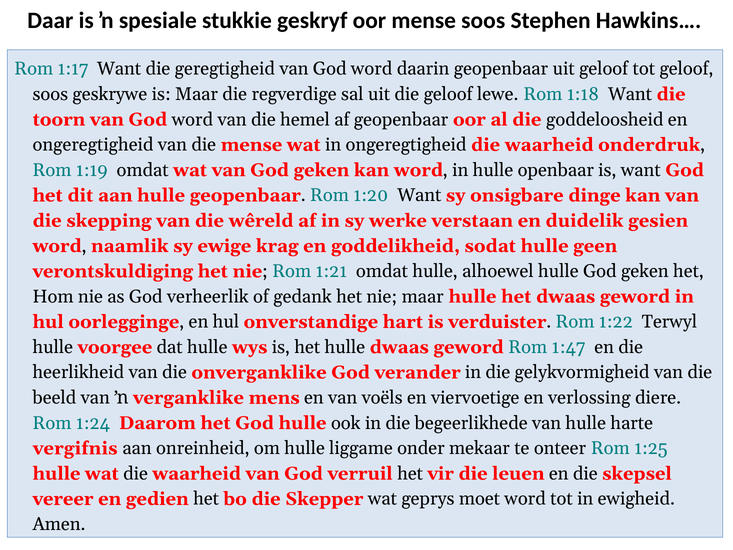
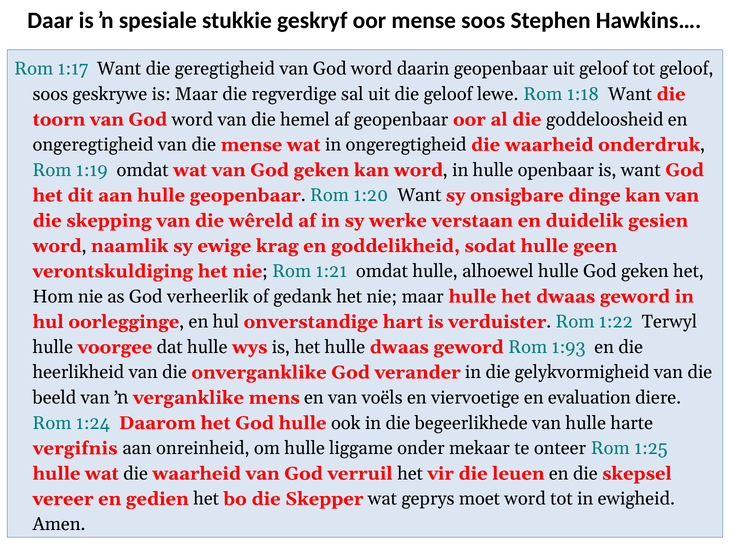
1:47: 1:47 -> 1:93
verlossing: verlossing -> evaluation
